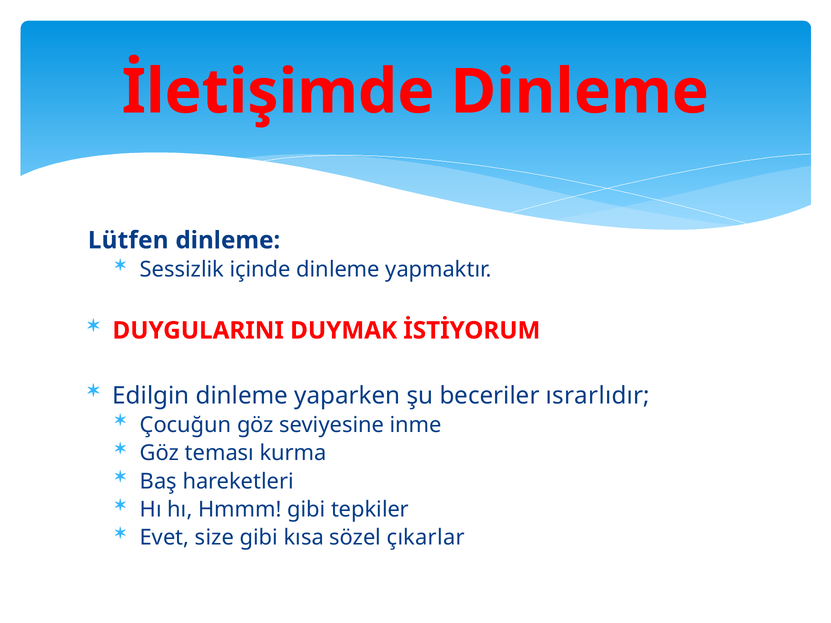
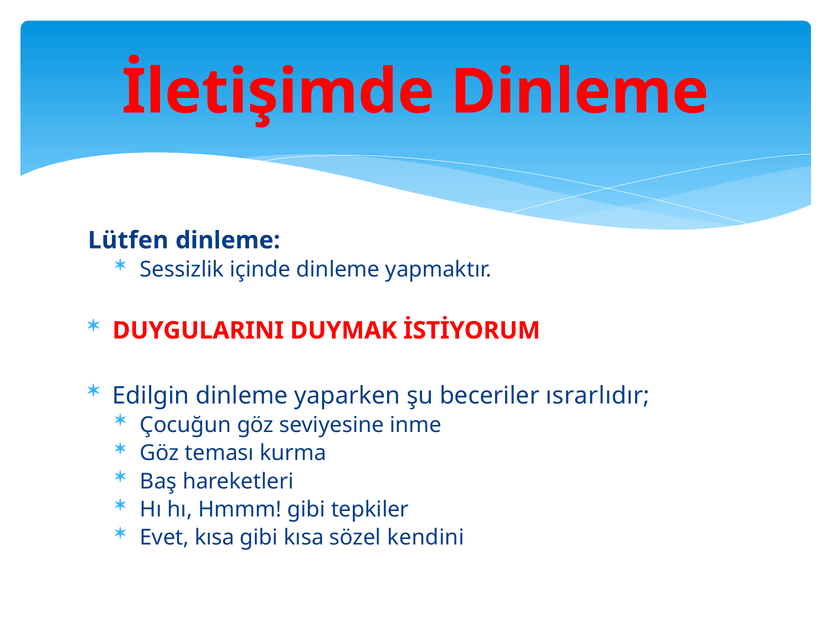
Evet size: size -> kısa
çıkarlar: çıkarlar -> kendini
